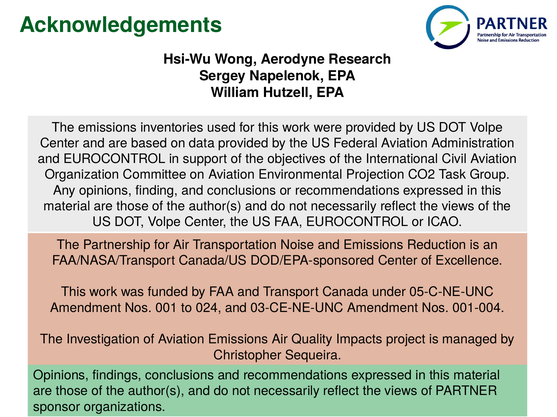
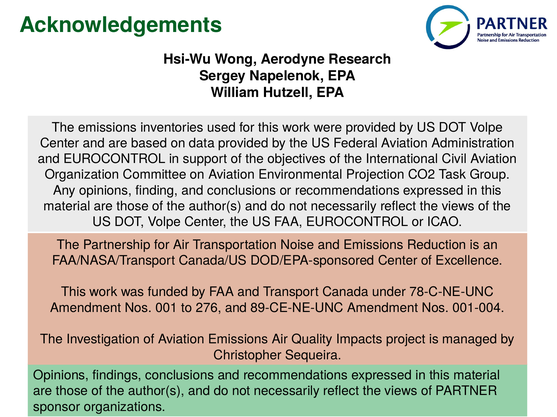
05-C-NE-UNC: 05-C-NE-UNC -> 78-C-NE-UNC
024: 024 -> 276
03-CE-NE-UNC: 03-CE-NE-UNC -> 89-CE-NE-UNC
